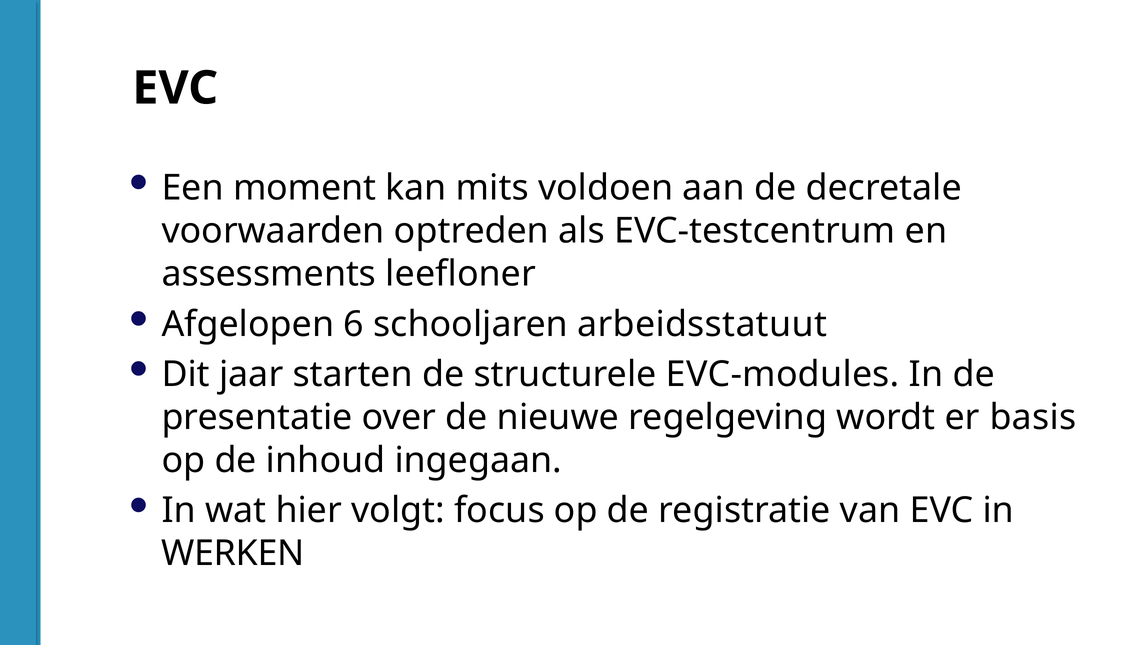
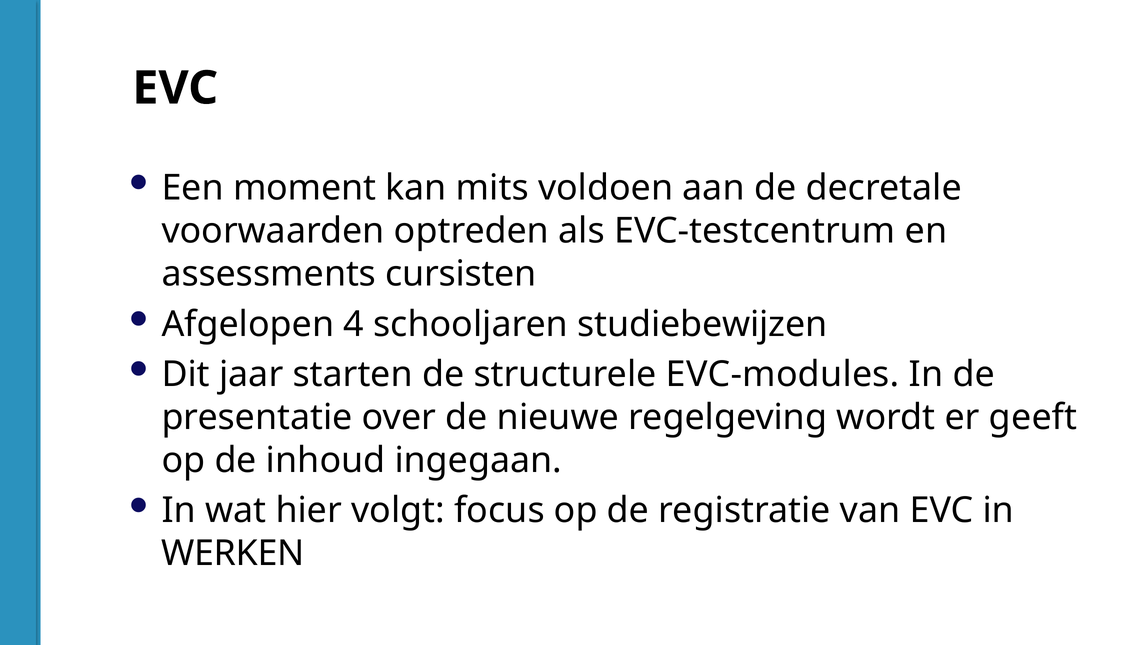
leefloner: leefloner -> cursisten
6: 6 -> 4
arbeidsstatuut: arbeidsstatuut -> studiebewijzen
basis: basis -> geeft
